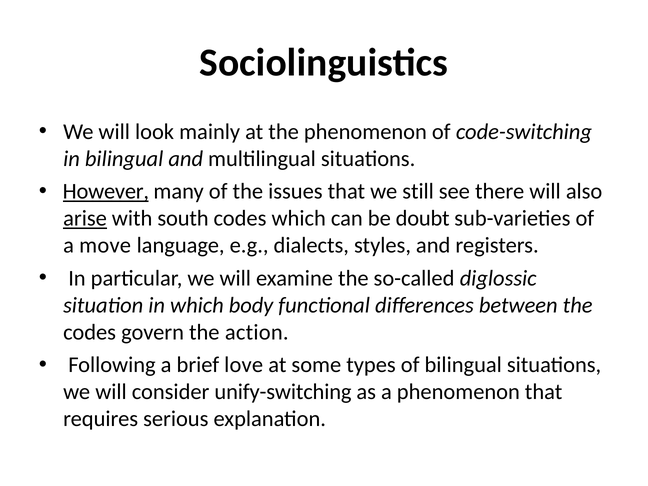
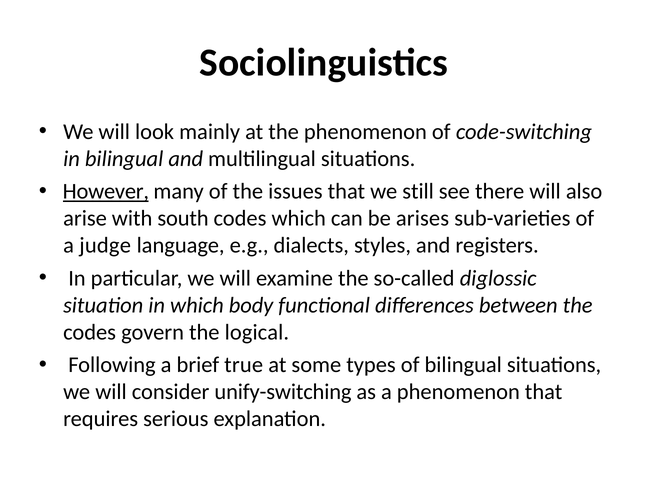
arise underline: present -> none
doubt: doubt -> arises
move: move -> judge
action: action -> logical
love: love -> true
